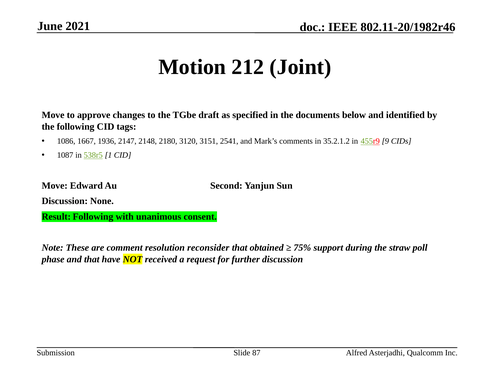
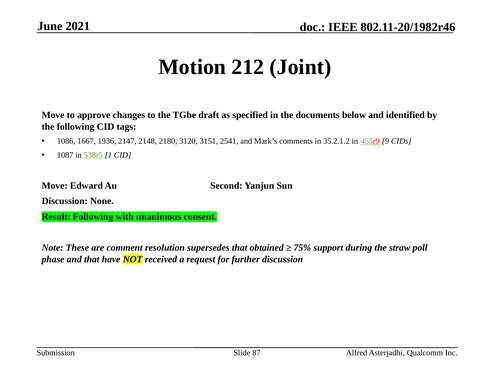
reconsider: reconsider -> supersedes
